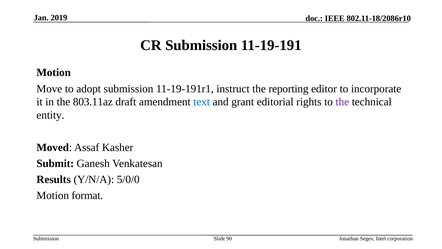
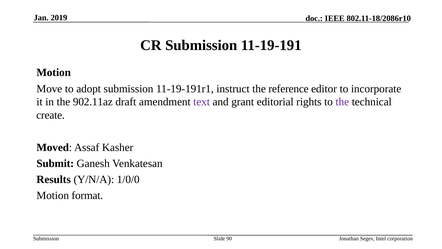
reporting: reporting -> reference
803.11az: 803.11az -> 902.11az
text colour: blue -> purple
entity: entity -> create
5/0/0: 5/0/0 -> 1/0/0
